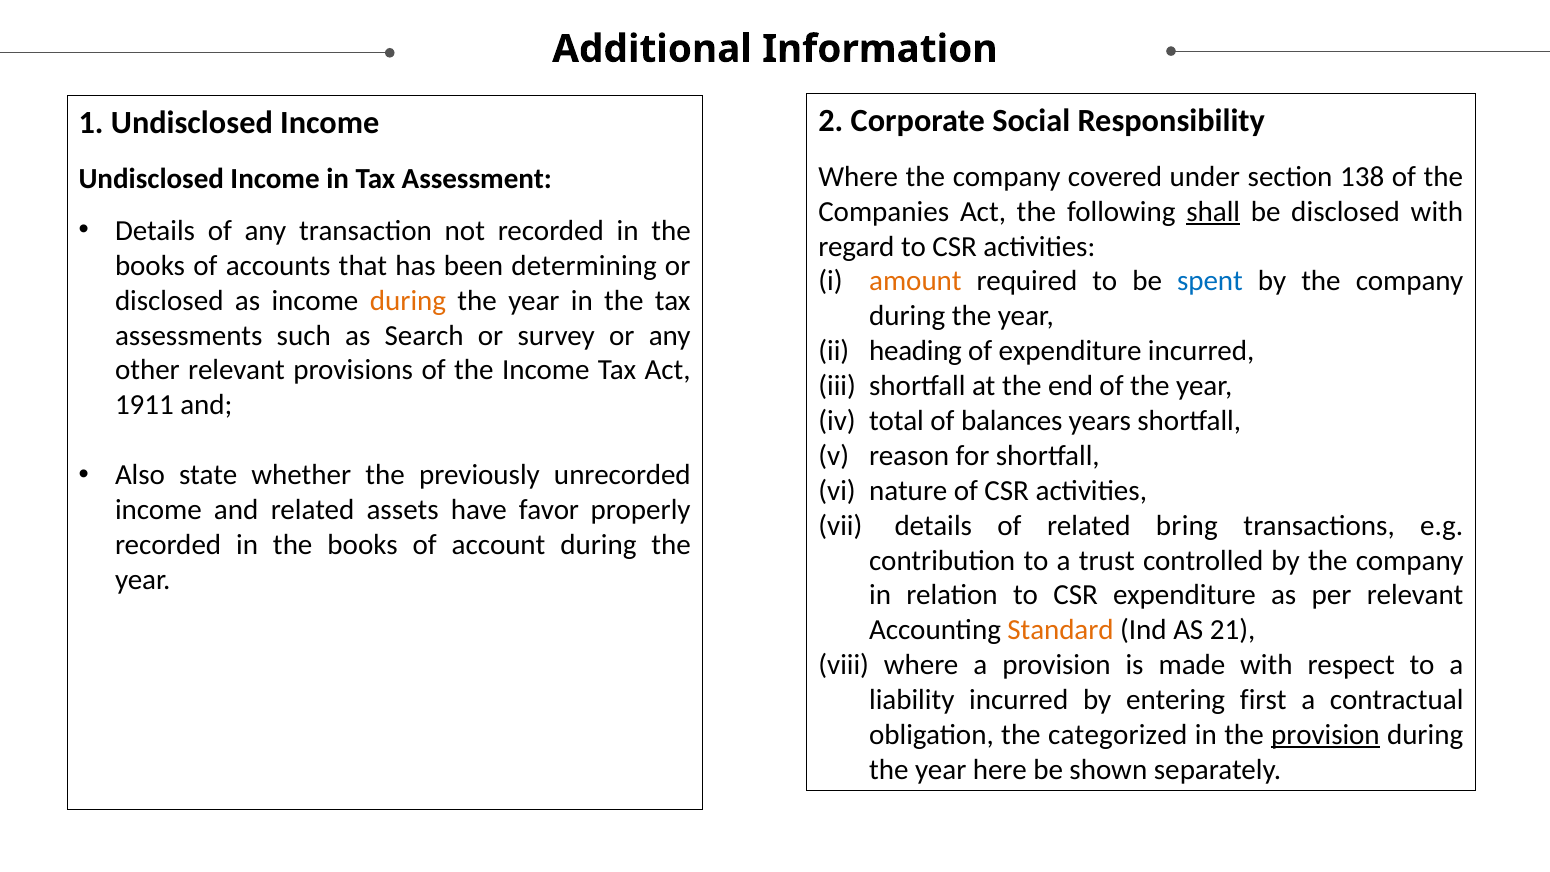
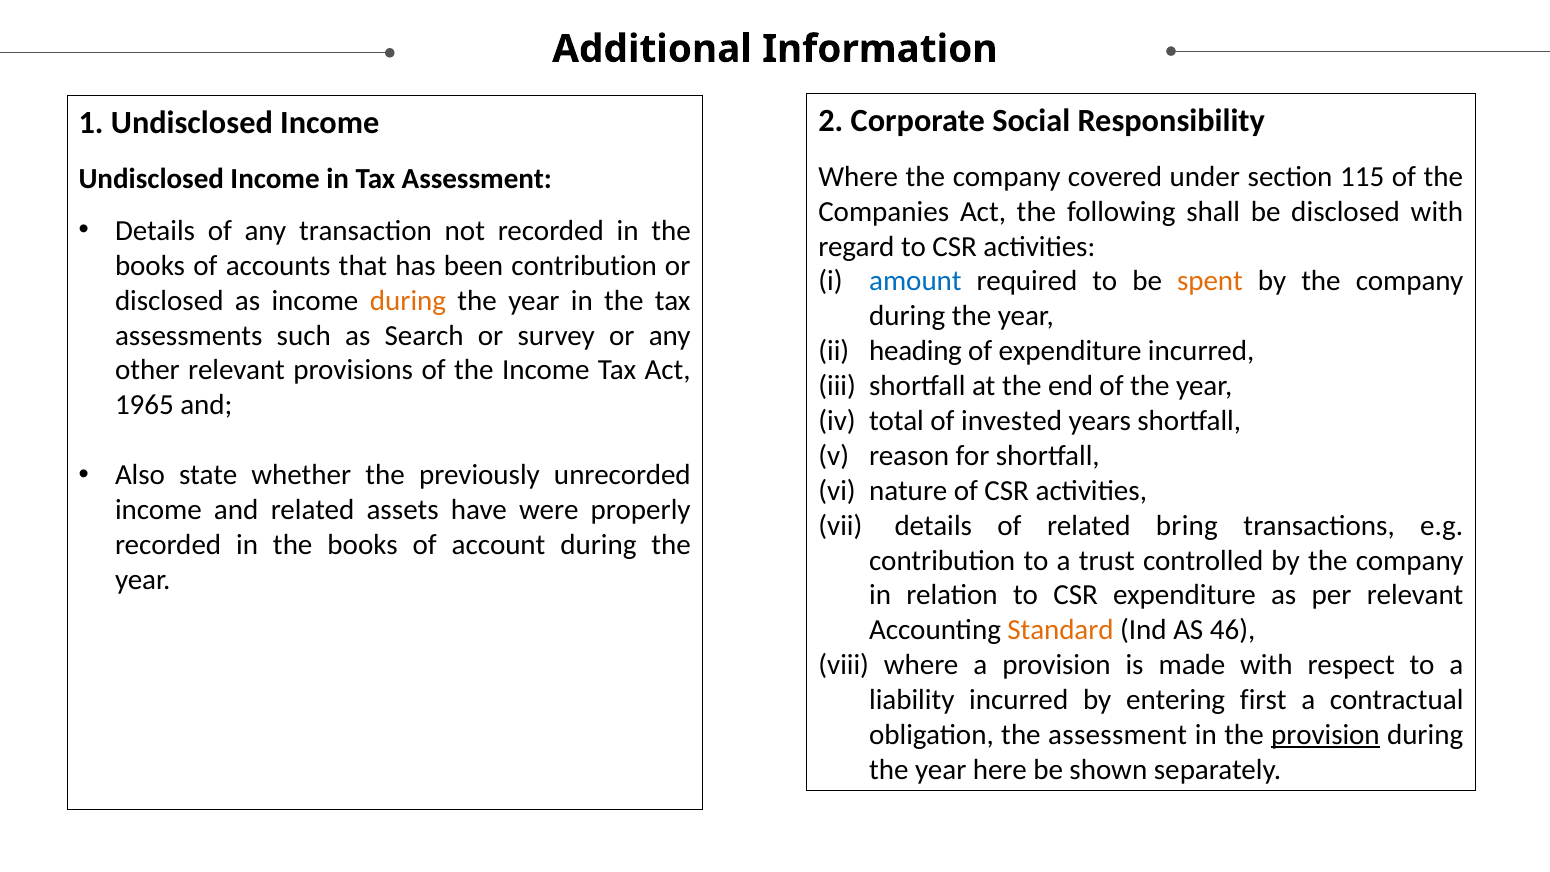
138: 138 -> 115
shall underline: present -> none
been determining: determining -> contribution
amount colour: orange -> blue
spent colour: blue -> orange
1911: 1911 -> 1965
balances: balances -> invested
favor: favor -> were
21: 21 -> 46
the categorized: categorized -> assessment
